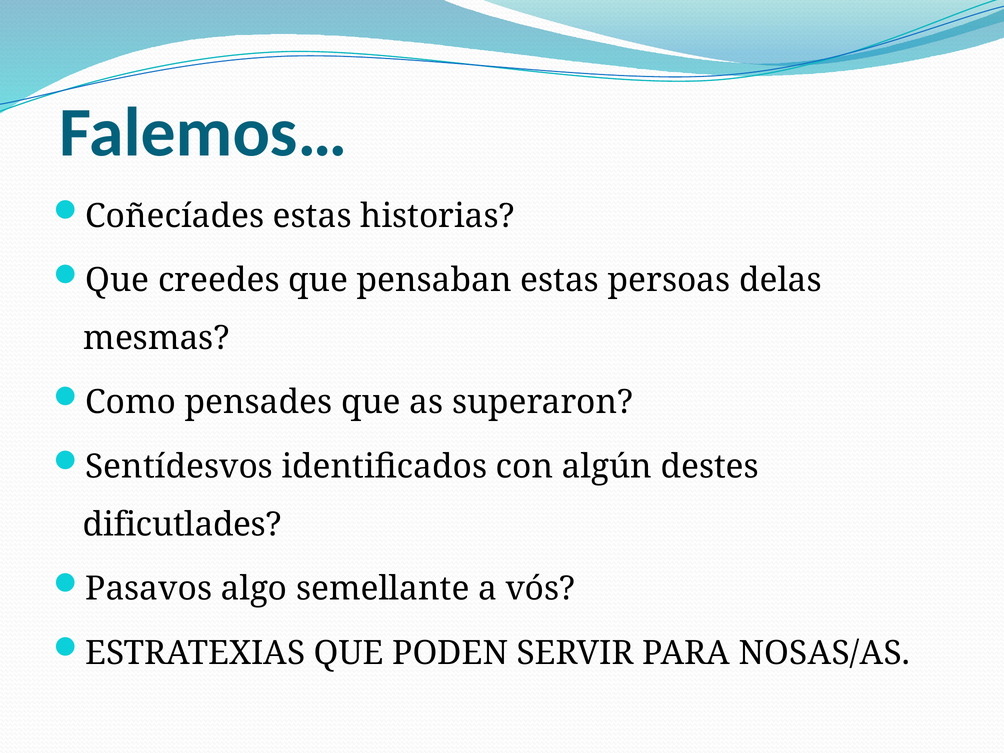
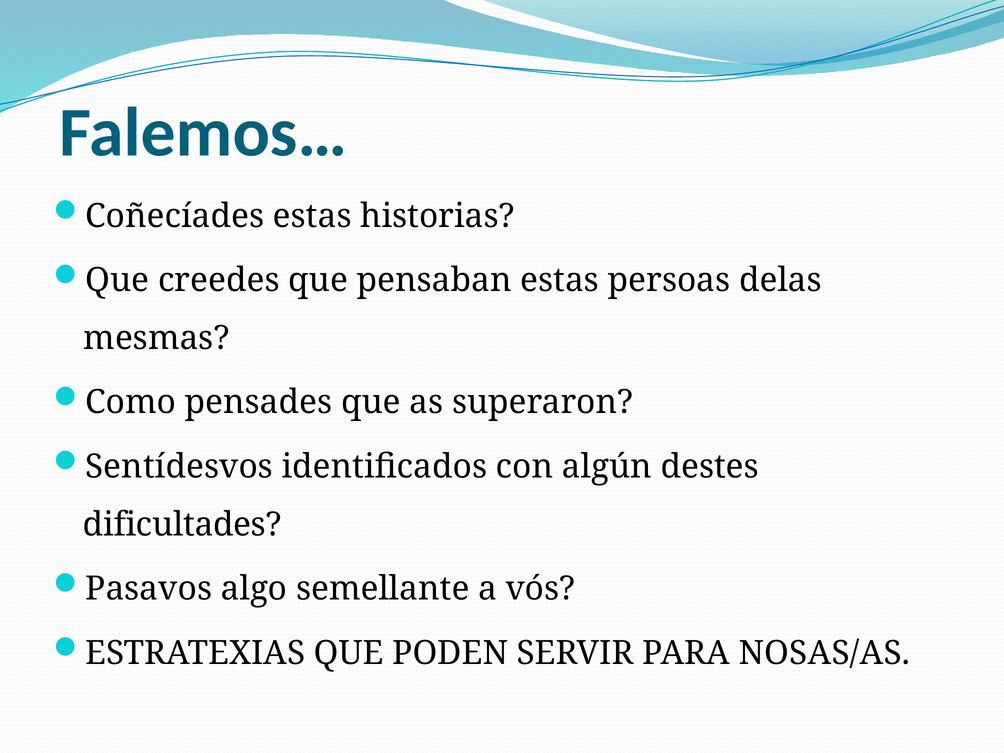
dificutlades: dificutlades -> dificultades
